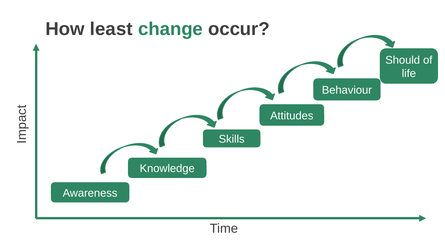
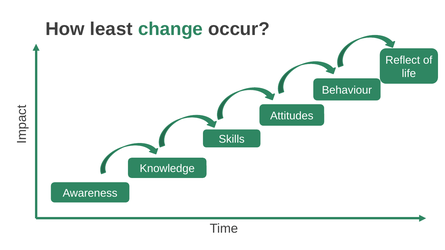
Should: Should -> Reflect
